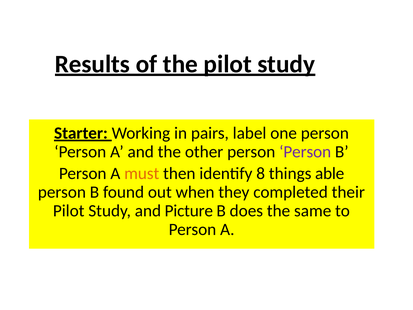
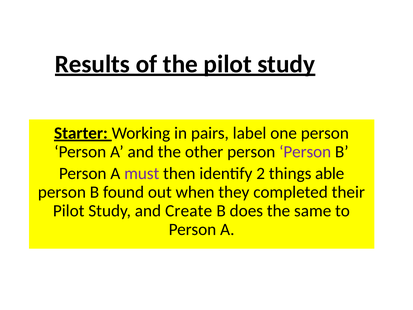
must colour: orange -> purple
8: 8 -> 2
Picture: Picture -> Create
